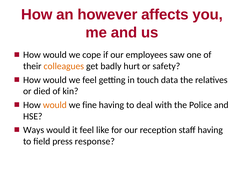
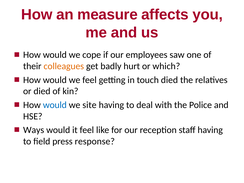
however: however -> measure
safety: safety -> which
touch data: data -> died
would at (55, 105) colour: orange -> blue
fine: fine -> site
